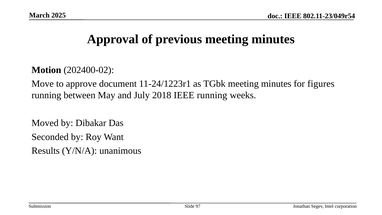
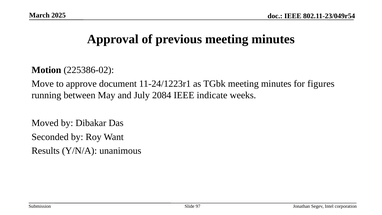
202400-02: 202400-02 -> 225386-02
2018: 2018 -> 2084
IEEE running: running -> indicate
